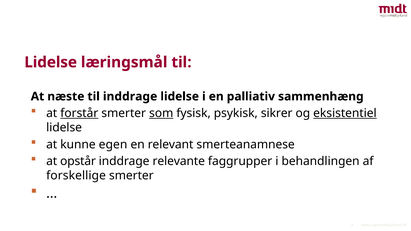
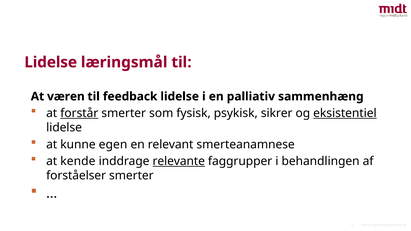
næste: næste -> væren
til inddrage: inddrage -> feedback
som underline: present -> none
opstår: opstår -> kende
relevante underline: none -> present
forskellige: forskellige -> forståelser
